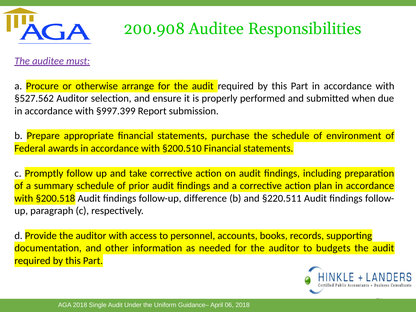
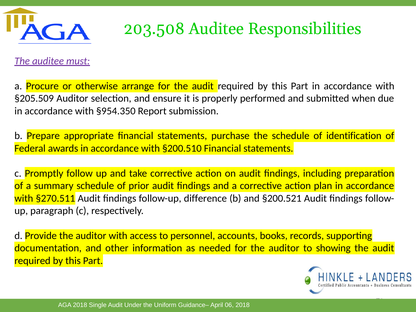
200.908: 200.908 -> 203.508
§527.562: §527.562 -> §205.509
§997.399: §997.399 -> §954.350
environment: environment -> identification
§200.518: §200.518 -> §270.511
§220.511: §220.511 -> §200.521
budgets: budgets -> showing
